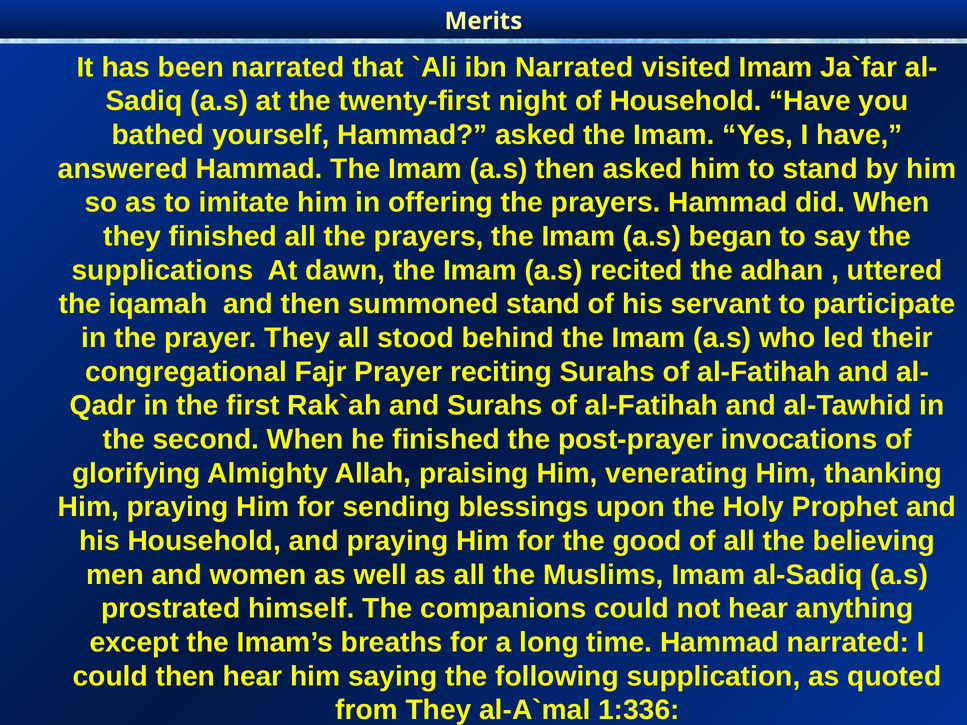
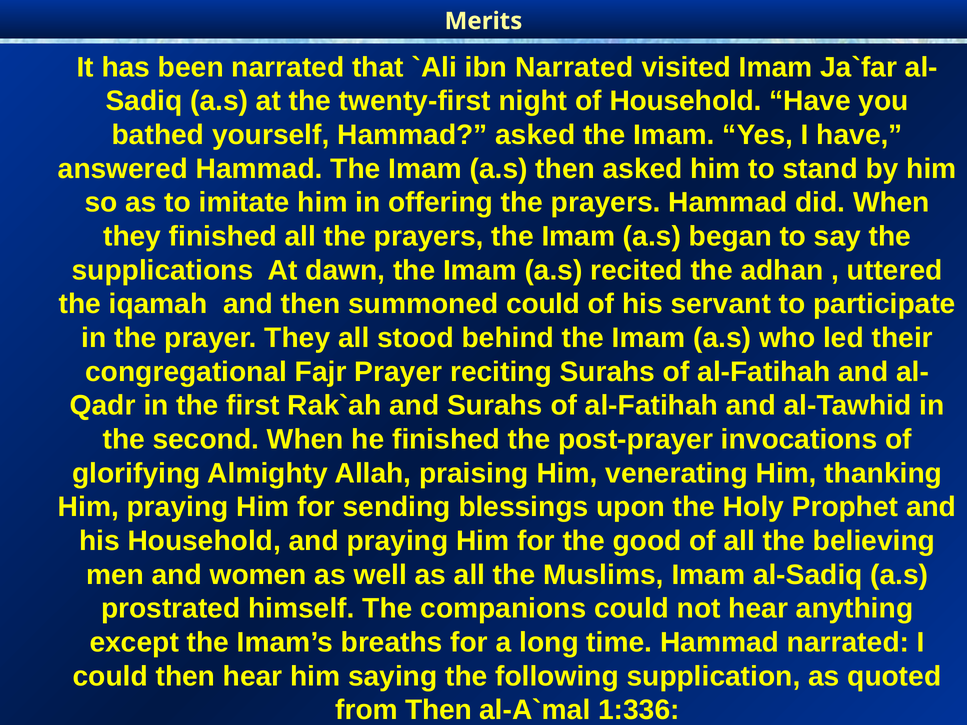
summoned stand: stand -> could
from They: They -> Then
